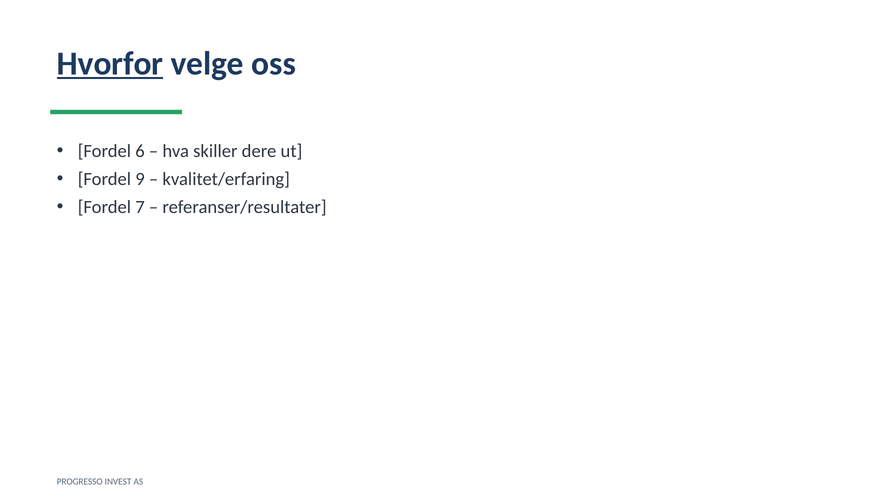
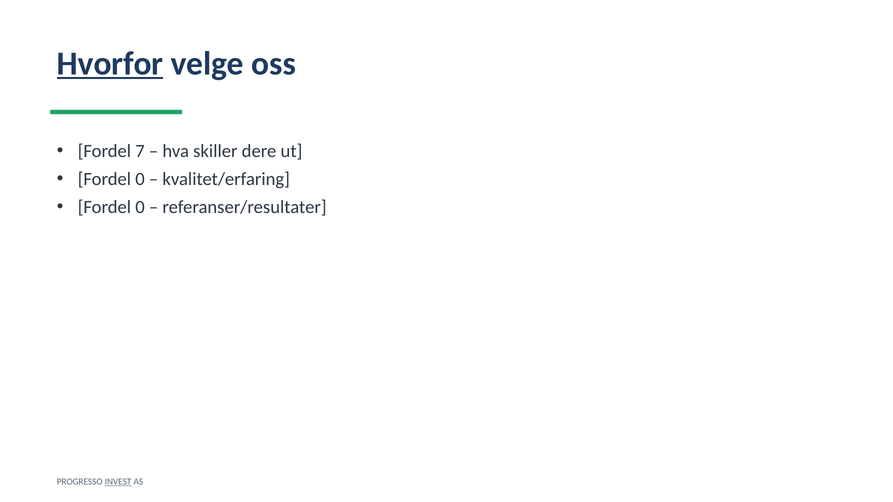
6: 6 -> 7
9 at (140, 179): 9 -> 0
7 at (140, 207): 7 -> 0
INVEST underline: none -> present
